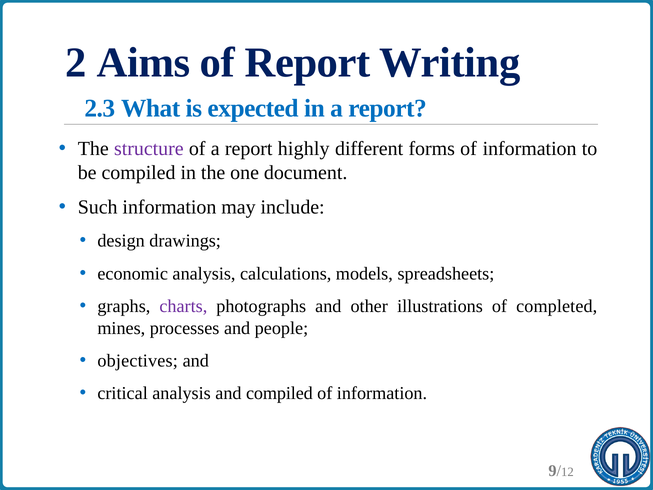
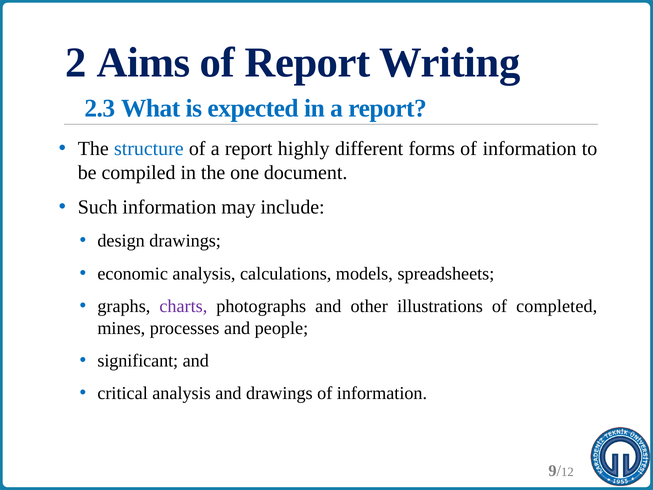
structure colour: purple -> blue
objectives: objectives -> significant
and compiled: compiled -> drawings
